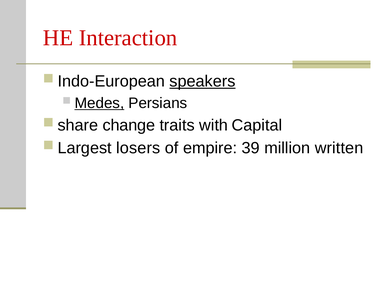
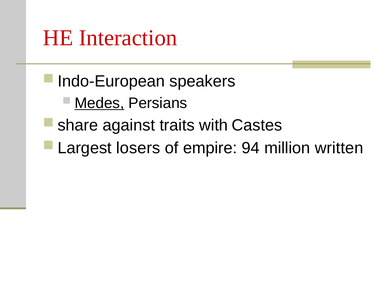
speakers underline: present -> none
change: change -> against
Capital: Capital -> Castes
39: 39 -> 94
